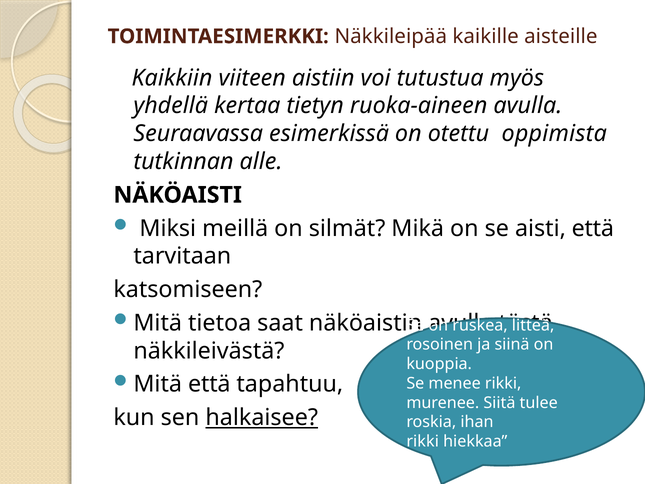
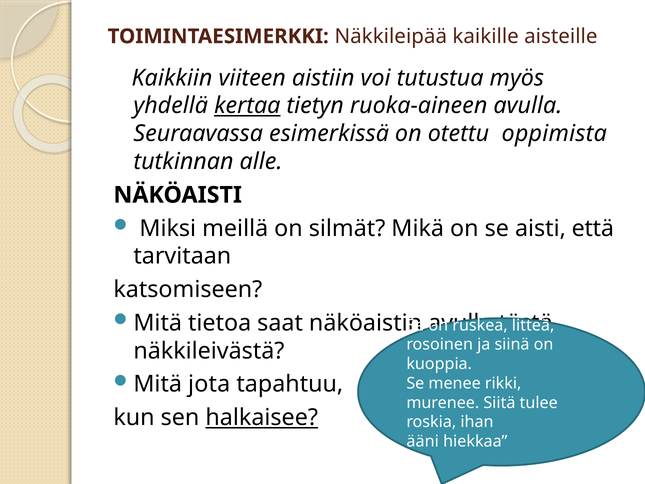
kertaa underline: none -> present
Mitä että: että -> jota
rikki at (423, 441): rikki -> ääni
